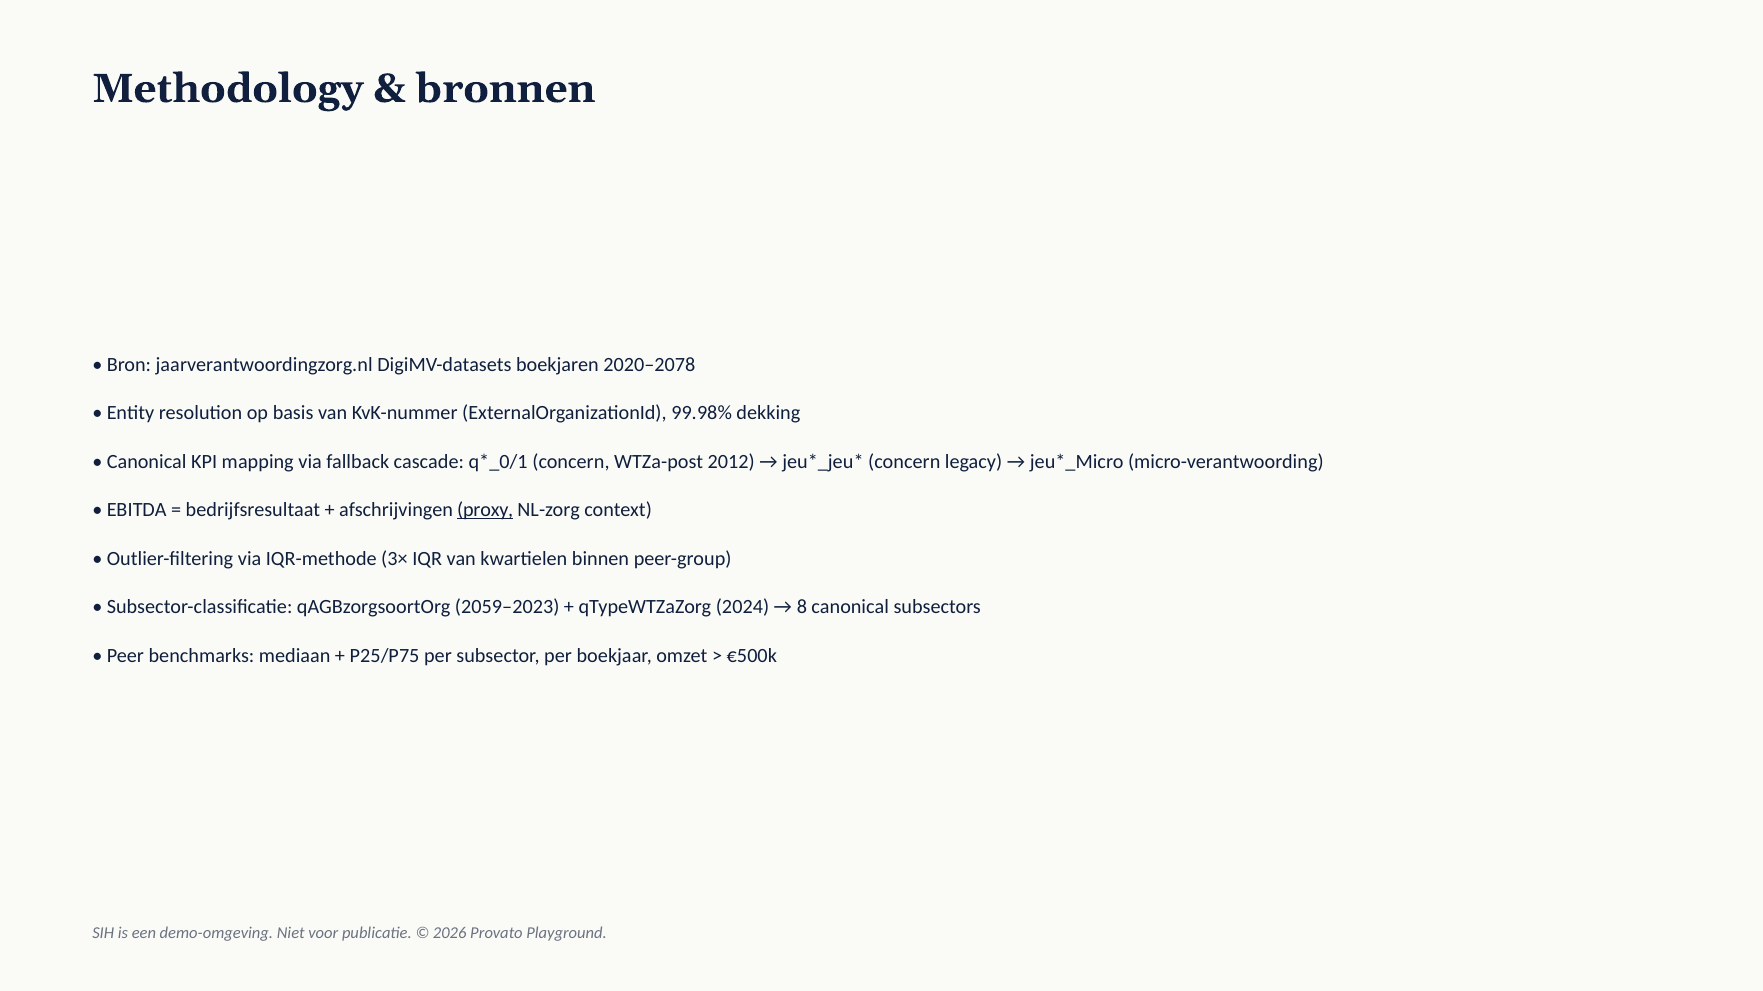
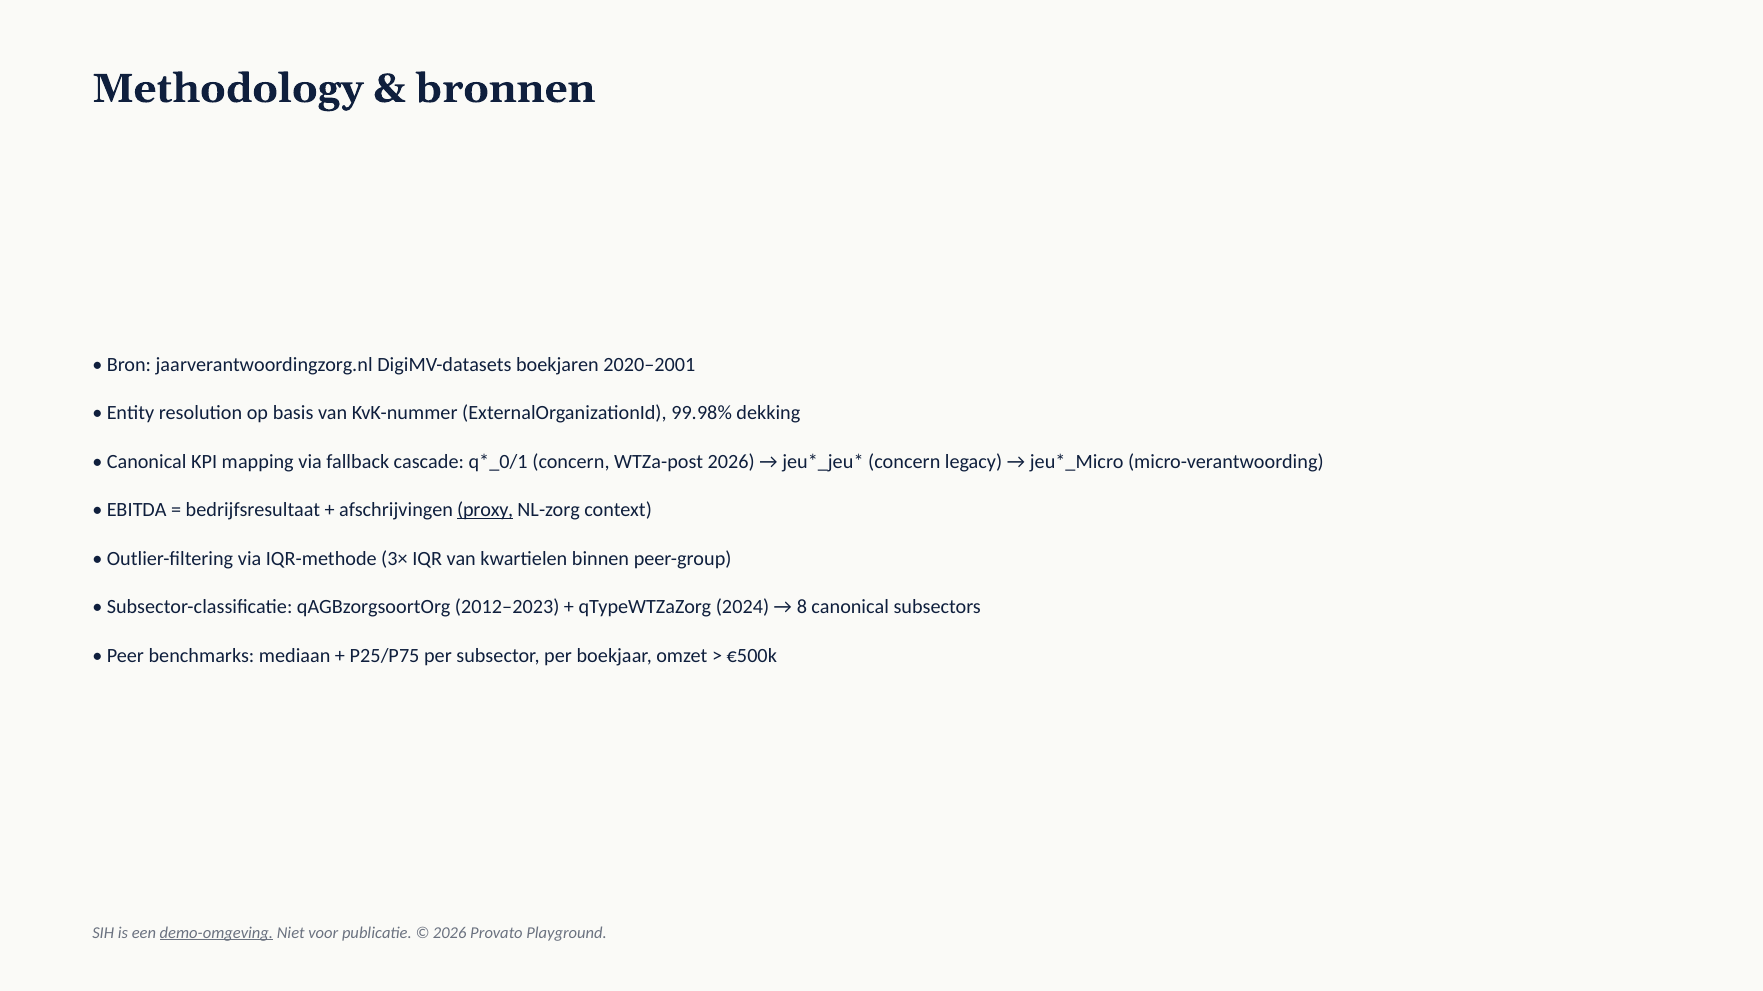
2020–2078: 2020–2078 -> 2020–2001
WTZa-post 2012: 2012 -> 2026
2059–2023: 2059–2023 -> 2012–2023
demo-omgeving underline: none -> present
